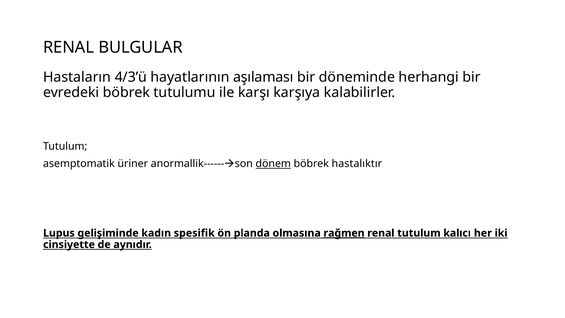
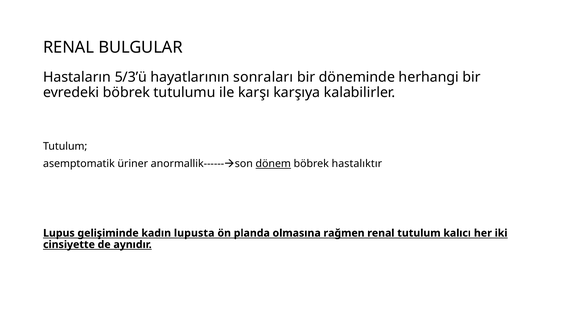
4/3’ü: 4/3’ü -> 5/3’ü
aşılaması: aşılaması -> sonraları
spesifik: spesifik -> lupusta
rağmen underline: present -> none
